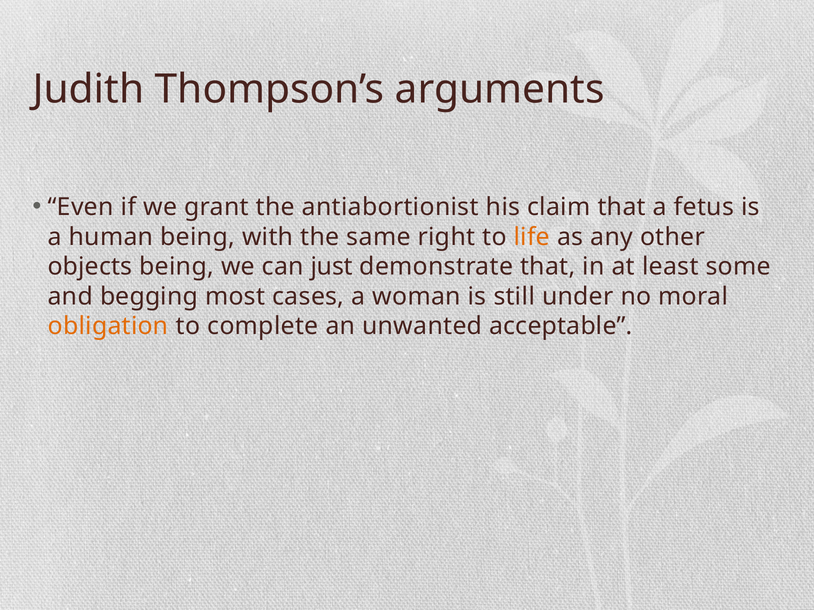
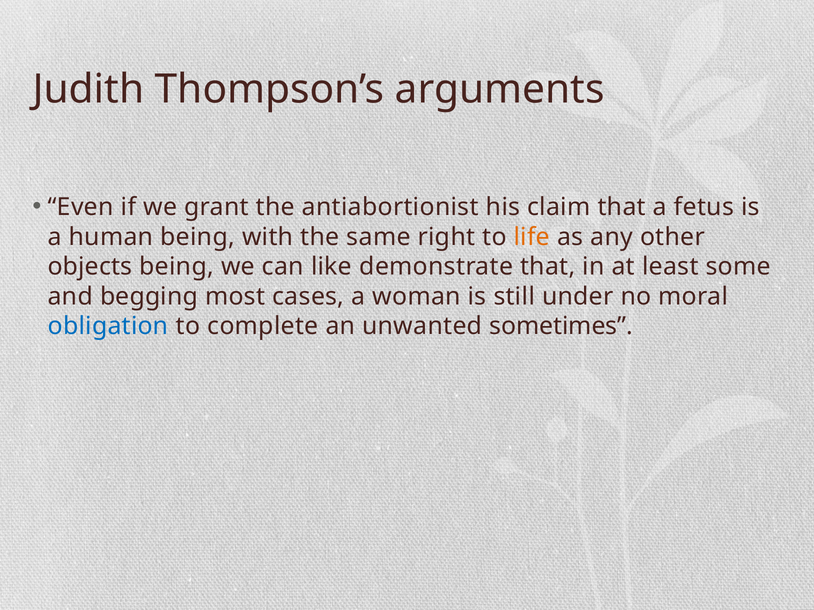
just: just -> like
obligation colour: orange -> blue
acceptable: acceptable -> sometimes
